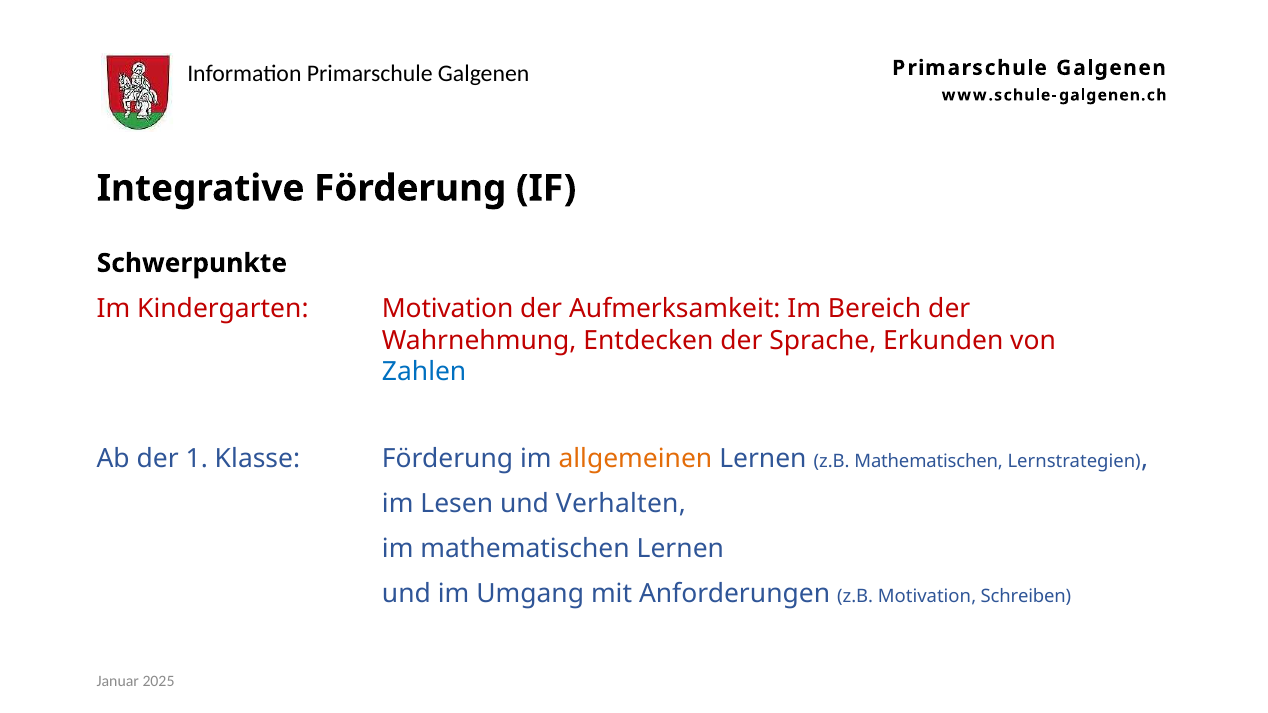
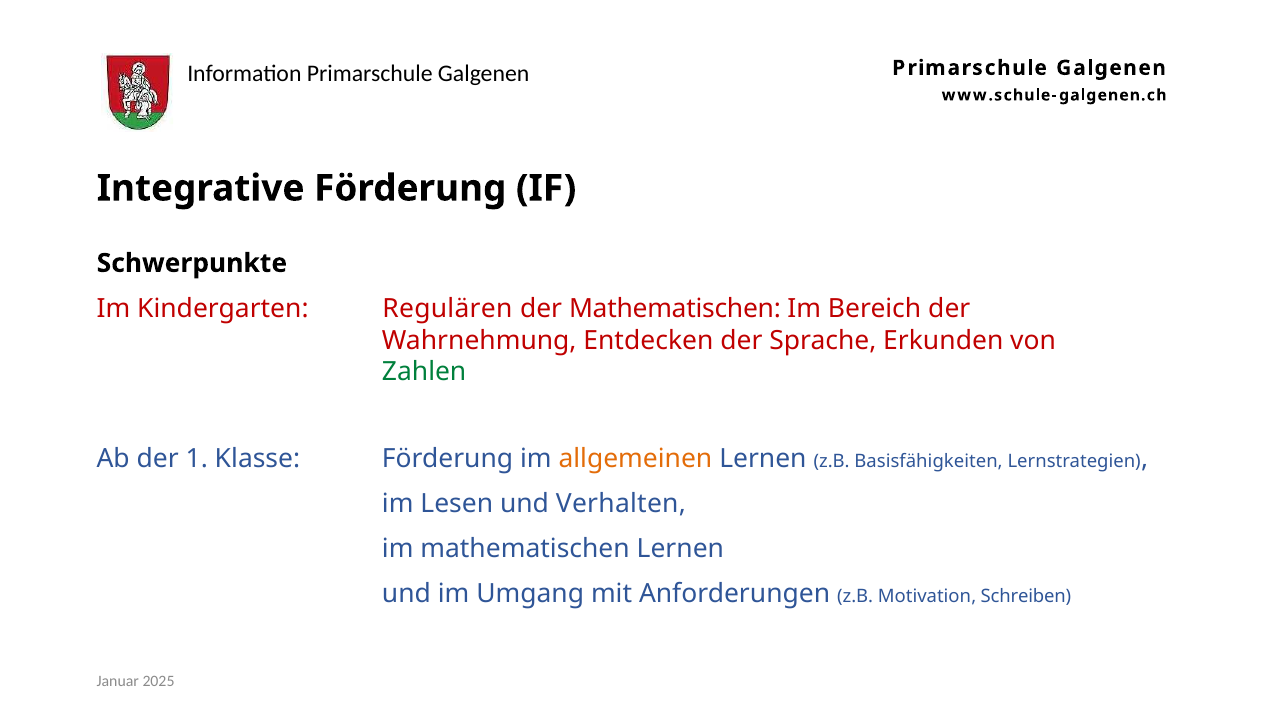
Kindergarten Motivation: Motivation -> Regulären
der Aufmerksamkeit: Aufmerksamkeit -> Mathematischen
Zahlen colour: blue -> green
z.B Mathematischen: Mathematischen -> Basisfähigkeiten
